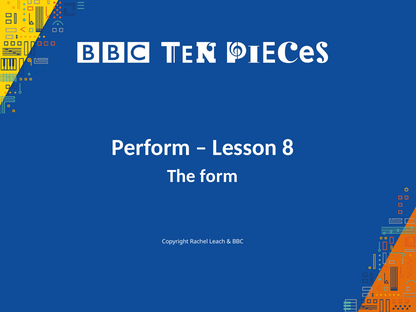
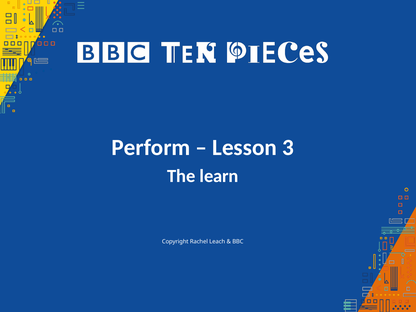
8: 8 -> 3
form: form -> learn
